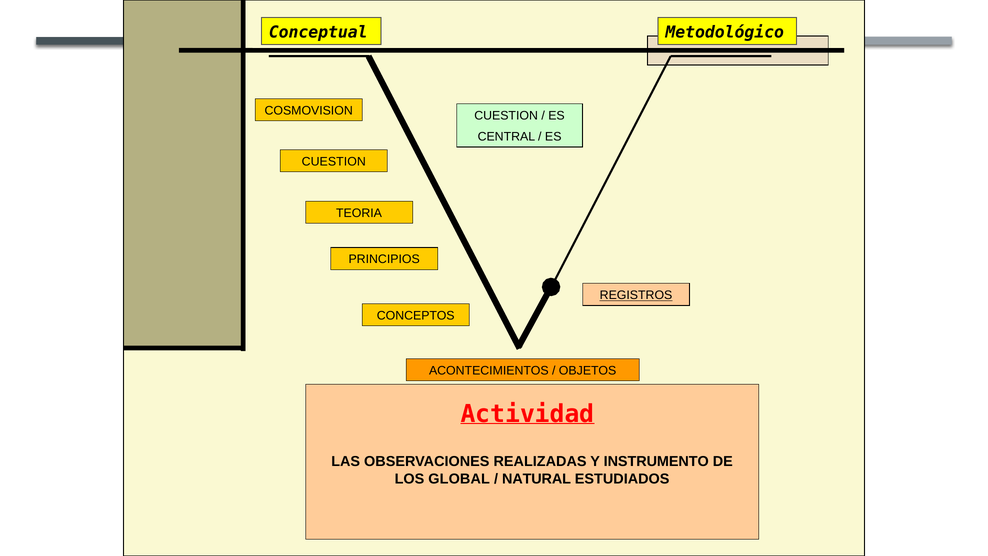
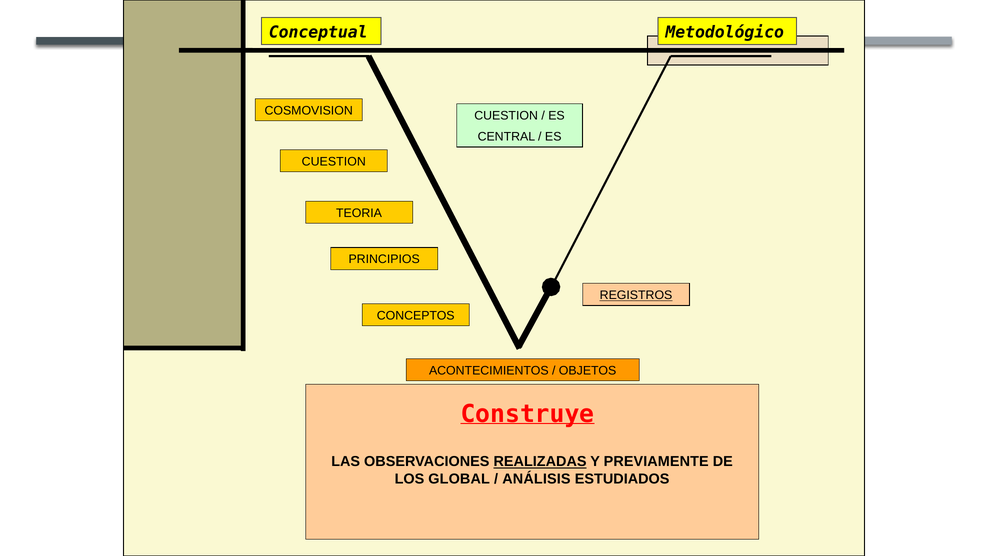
Actividad: Actividad -> Construye
REALIZADAS underline: none -> present
INSTRUMENTO: INSTRUMENTO -> PREVIAMENTE
NATURAL: NATURAL -> ANÁLISIS
